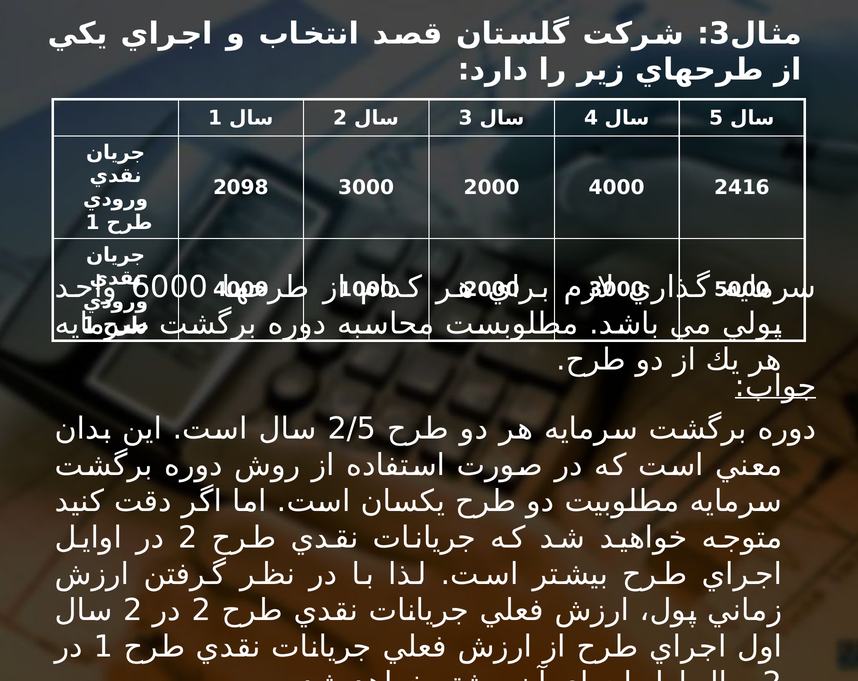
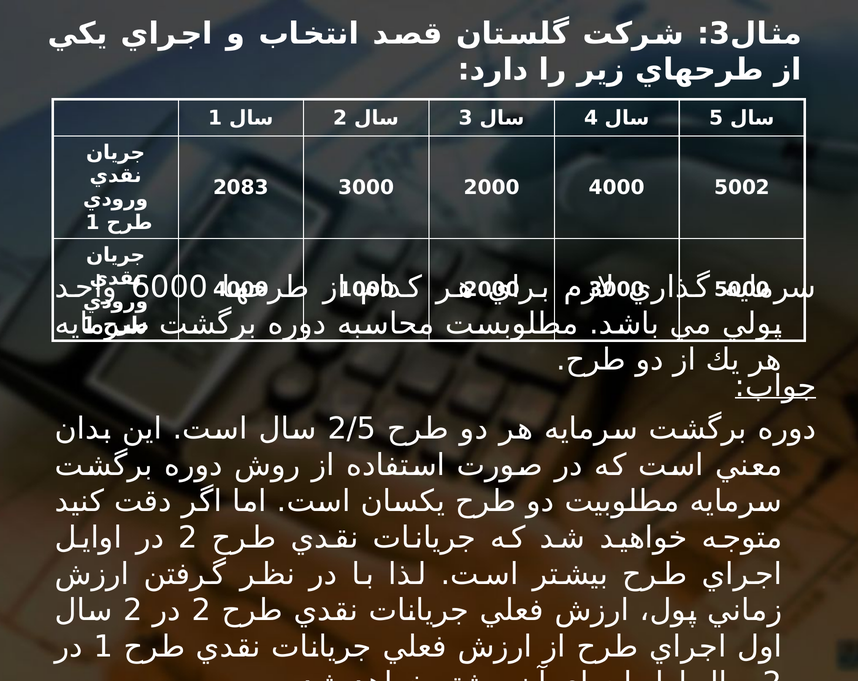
2098: 2098 -> 2083
2416: 2416 -> 5002
